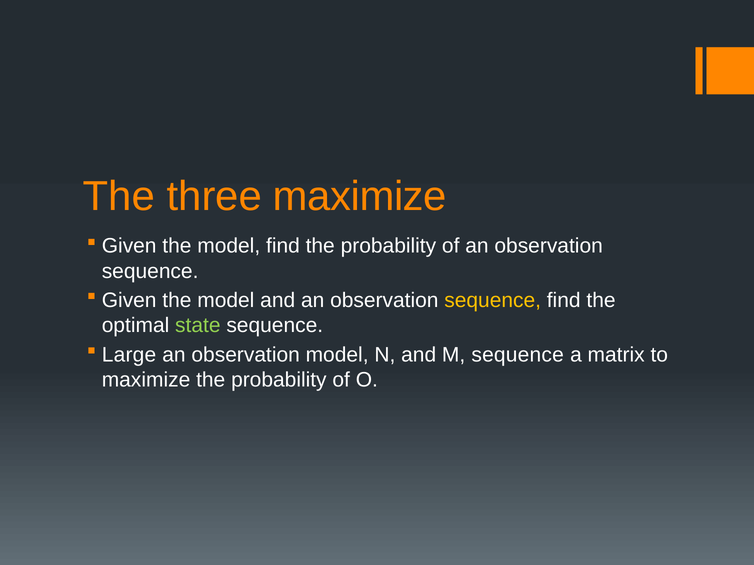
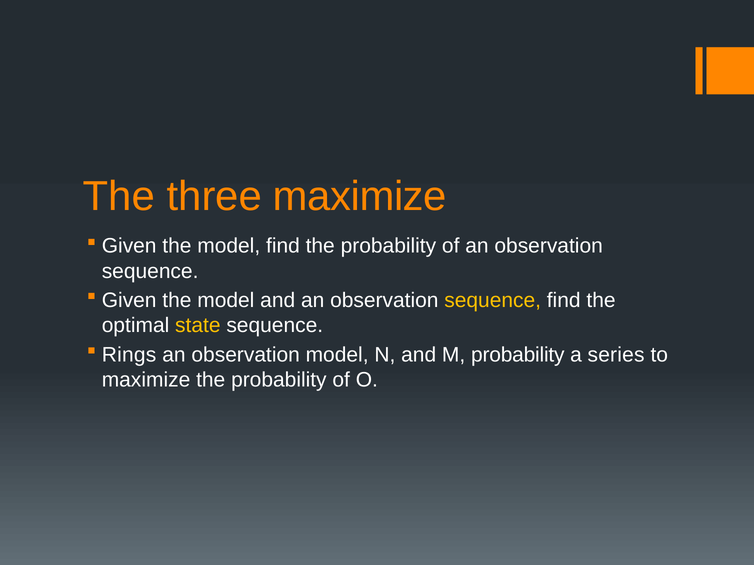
state colour: light green -> yellow
Large: Large -> Rings
M sequence: sequence -> probability
matrix: matrix -> series
